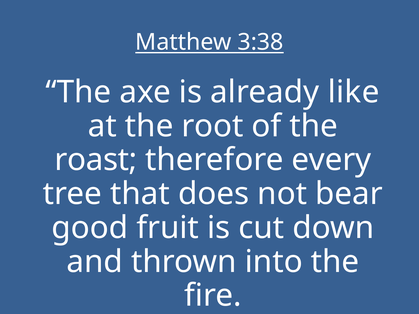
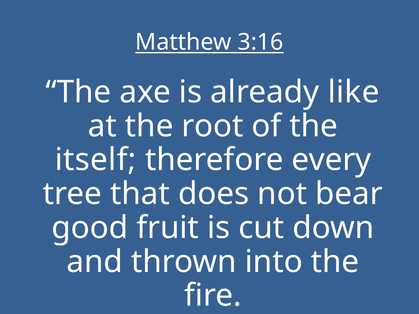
3:38: 3:38 -> 3:16
roast: roast -> itself
